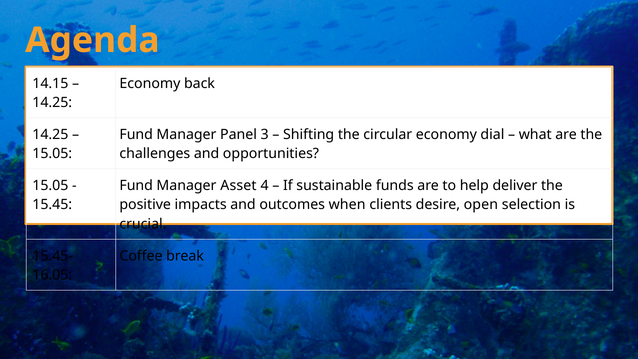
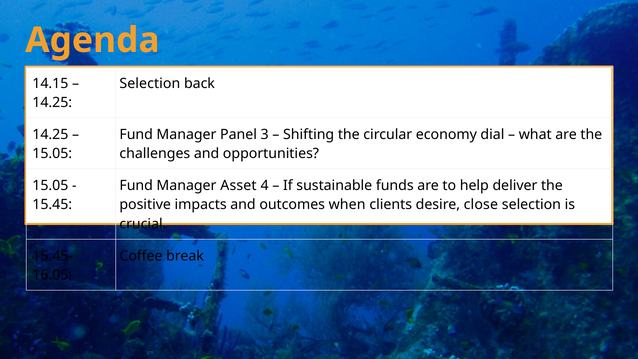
Economy at (150, 83): Economy -> Selection
open: open -> close
